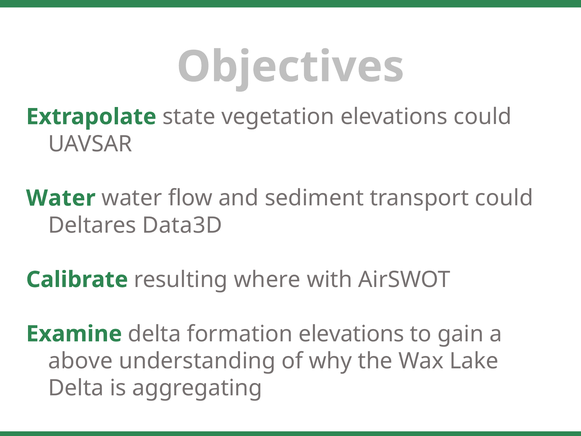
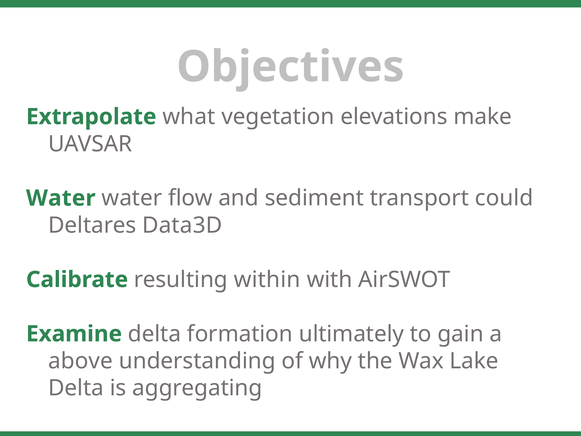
state: state -> what
elevations could: could -> make
where: where -> within
formation elevations: elevations -> ultimately
